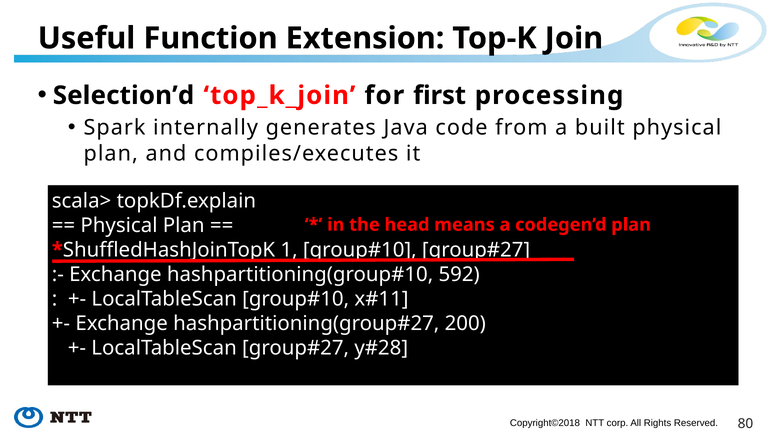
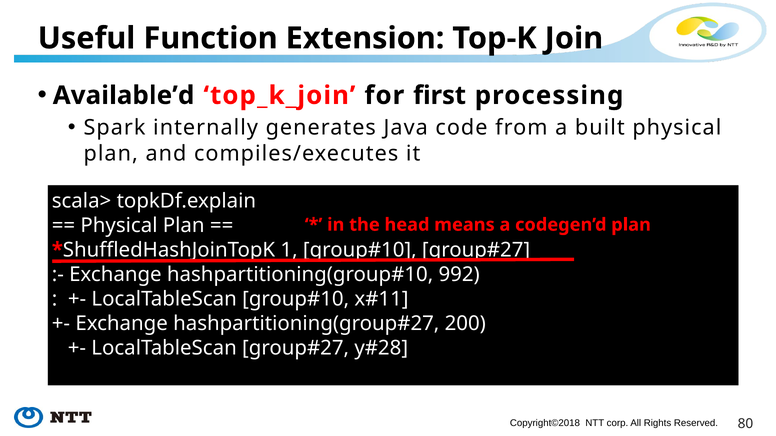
Selection’d: Selection’d -> Available’d
592: 592 -> 992
